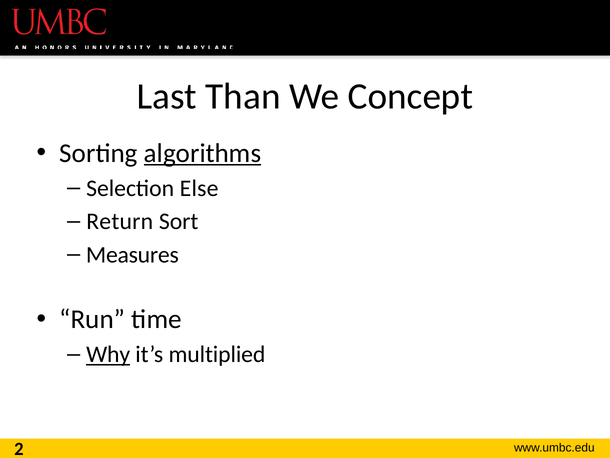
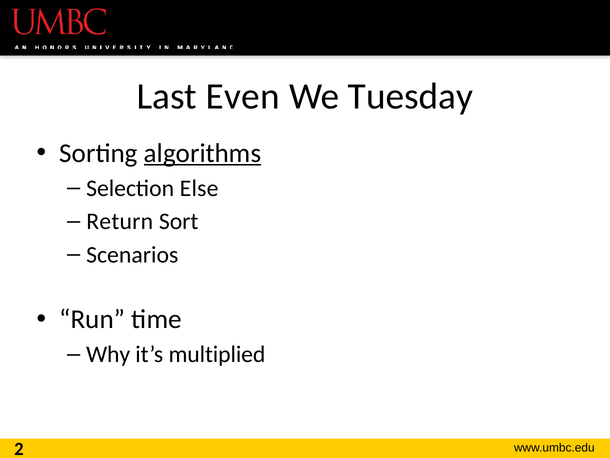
Than: Than -> Even
Concept: Concept -> Tuesday
Measures: Measures -> Scenarios
Why underline: present -> none
